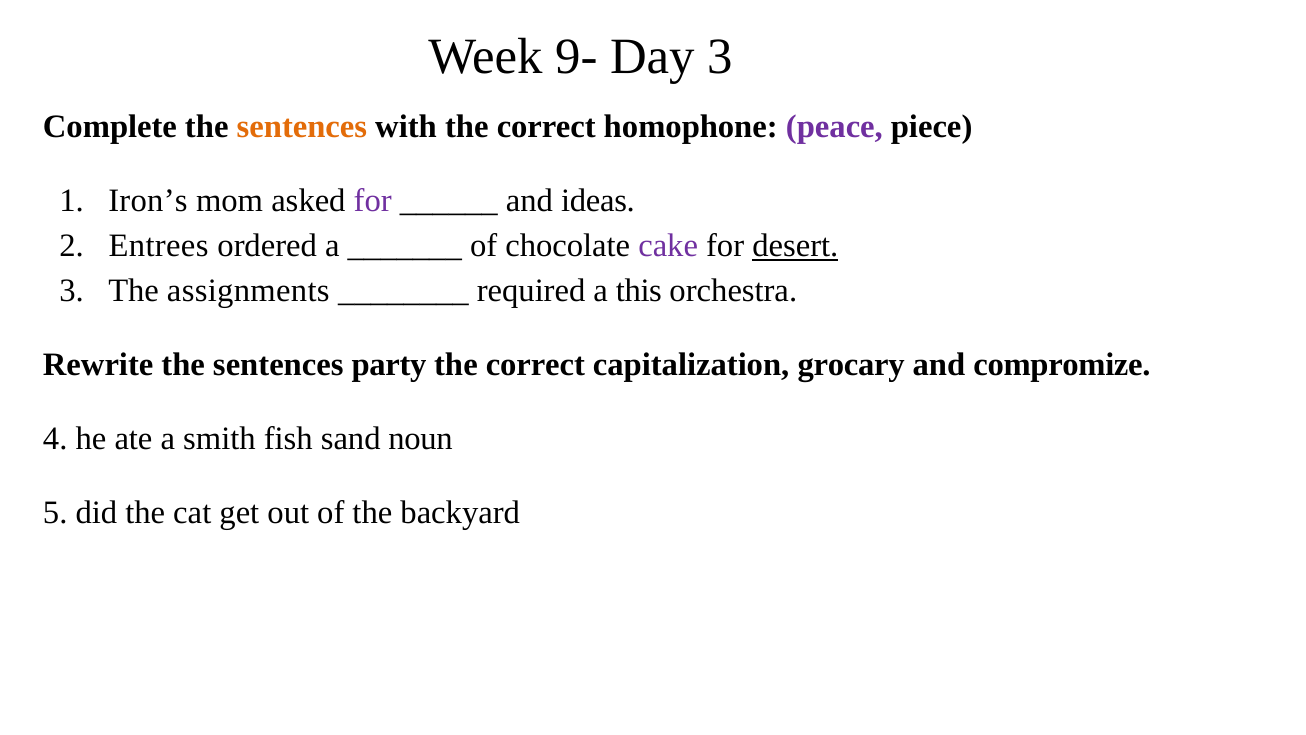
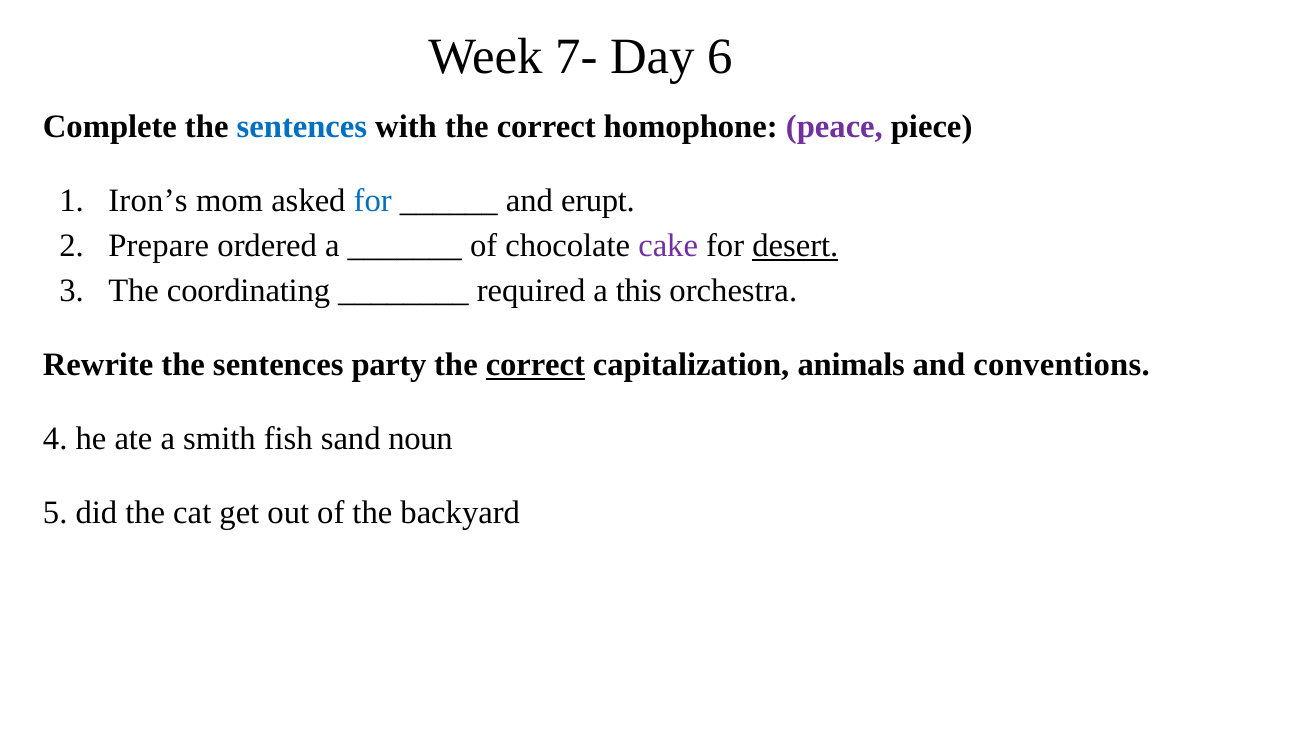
9-: 9- -> 7-
Day 3: 3 -> 6
sentences at (302, 126) colour: orange -> blue
for at (373, 200) colour: purple -> blue
ideas: ideas -> erupt
Entrees: Entrees -> Prepare
assignments: assignments -> coordinating
correct at (535, 365) underline: none -> present
grocary: grocary -> animals
compromize: compromize -> conventions
